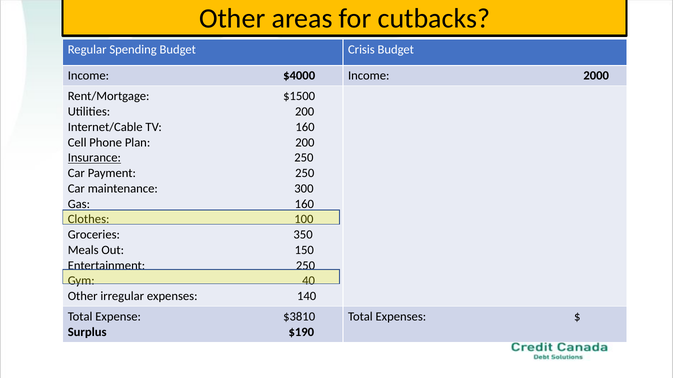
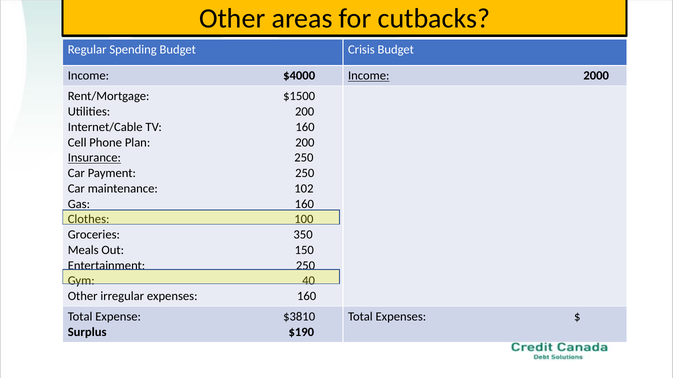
Income at (369, 76) underline: none -> present
300: 300 -> 102
expenses 140: 140 -> 160
